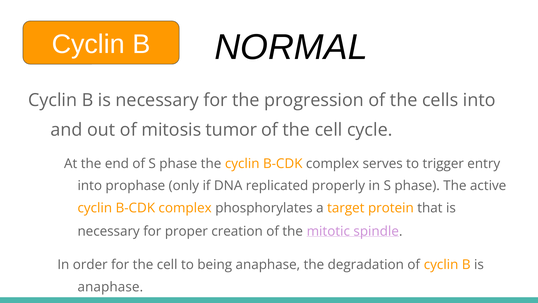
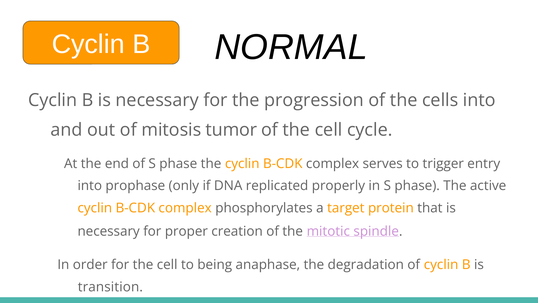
anaphase at (110, 287): anaphase -> transition
